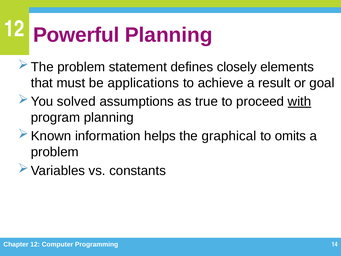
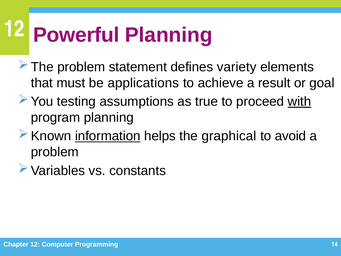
closely: closely -> variety
solved: solved -> testing
information underline: none -> present
omits: omits -> avoid
